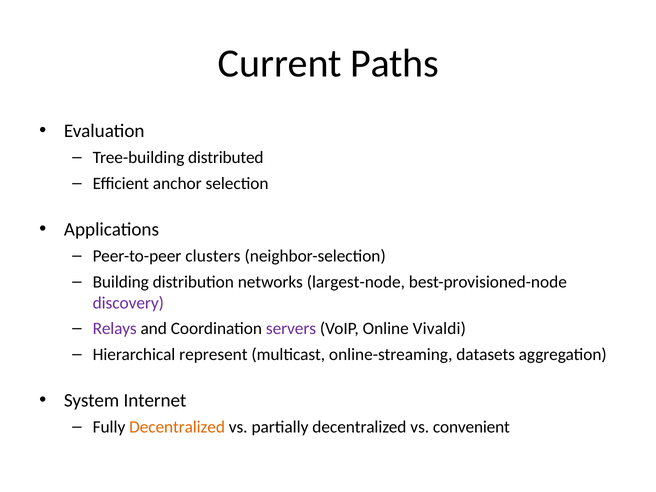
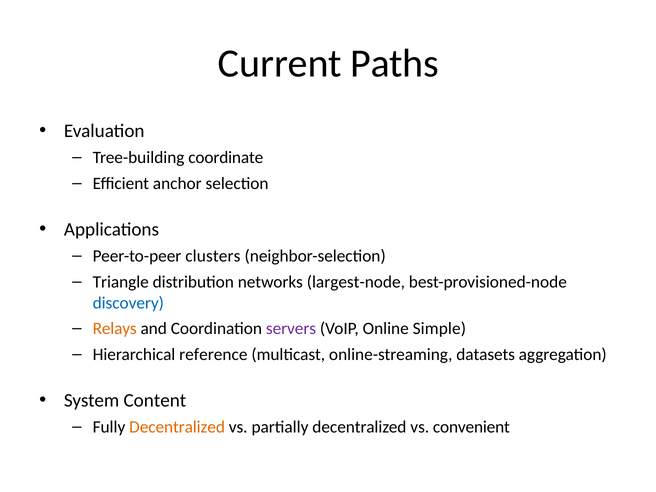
distributed: distributed -> coordinate
Building: Building -> Triangle
discovery colour: purple -> blue
Relays colour: purple -> orange
Vivaldi: Vivaldi -> Simple
represent: represent -> reference
Internet: Internet -> Content
